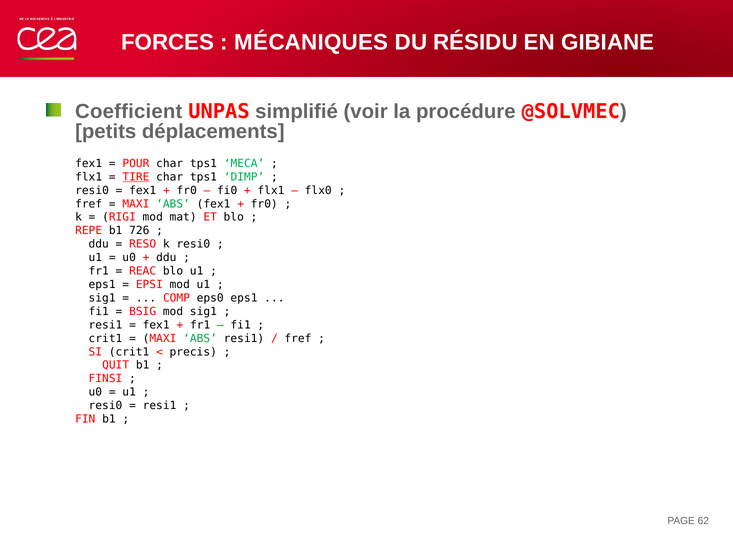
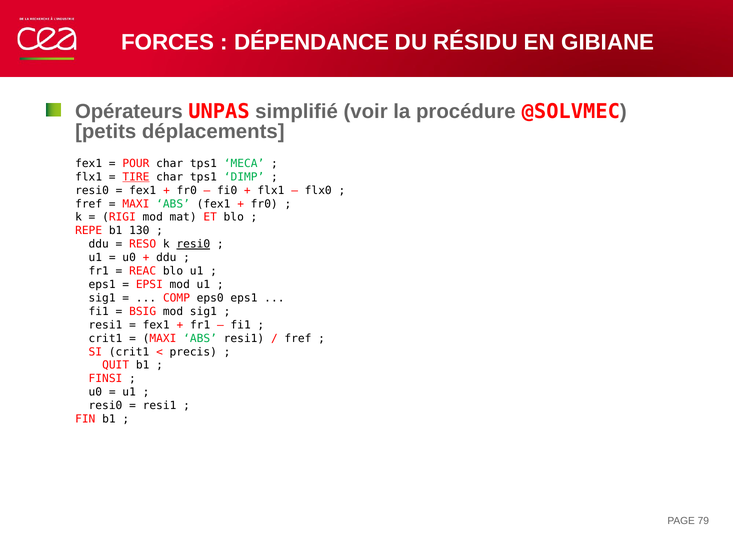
MÉCANIQUES: MÉCANIQUES -> DÉPENDANCE
Coefficient: Coefficient -> Opérateurs
726: 726 -> 130
resi0 at (193, 244) underline: none -> present
62: 62 -> 79
